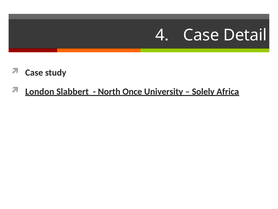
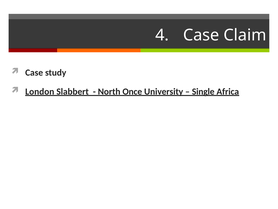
Detail: Detail -> Claim
Solely: Solely -> Single
